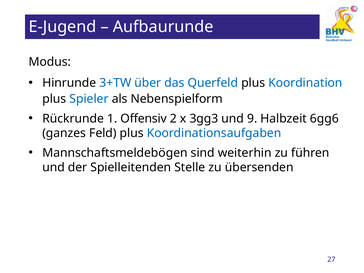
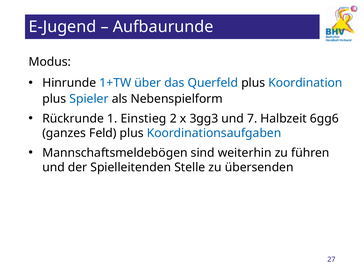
3+TW: 3+TW -> 1+TW
Offensiv: Offensiv -> Einstieg
9: 9 -> 7
